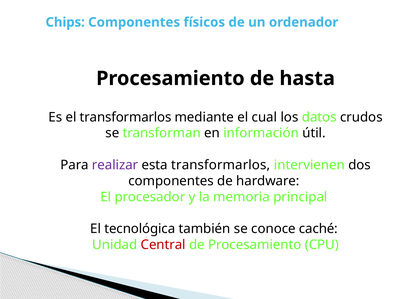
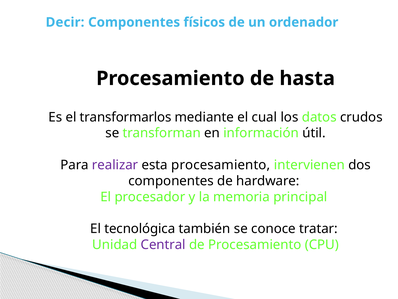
Chips: Chips -> Decir
esta transformarlos: transformarlos -> procesamiento
caché: caché -> tratar
Central colour: red -> purple
